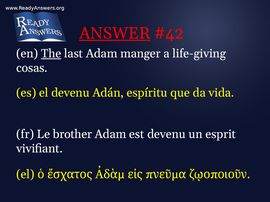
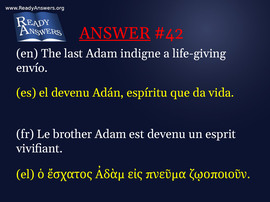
The underline: present -> none
manger: manger -> indigne
cosas: cosas -> envío
